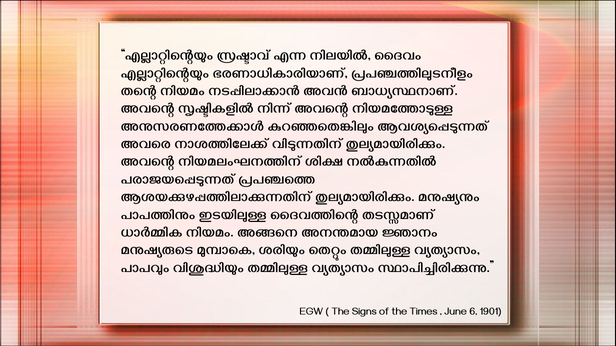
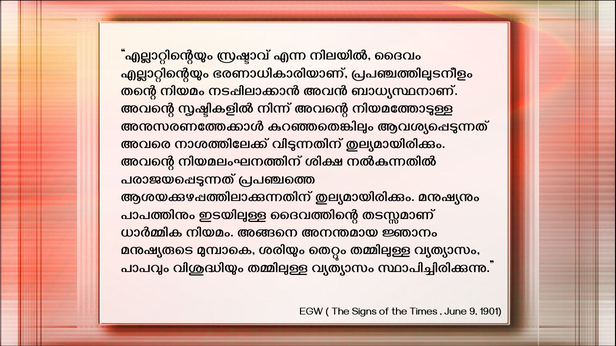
6: 6 -> 9
